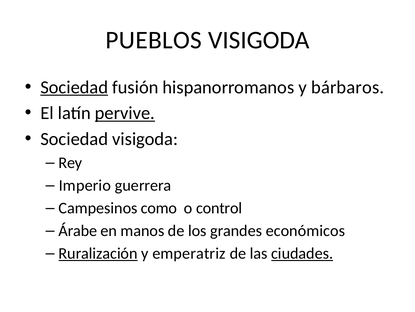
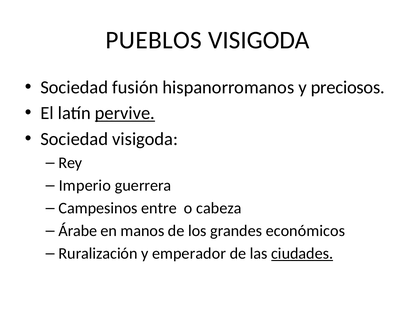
Sociedad at (74, 87) underline: present -> none
bárbaros: bárbaros -> preciosos
como: como -> entre
control: control -> cabeza
Ruralización underline: present -> none
emperatriz: emperatriz -> emperador
